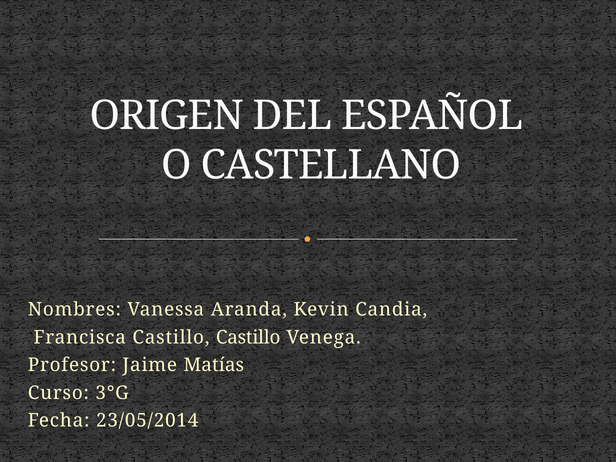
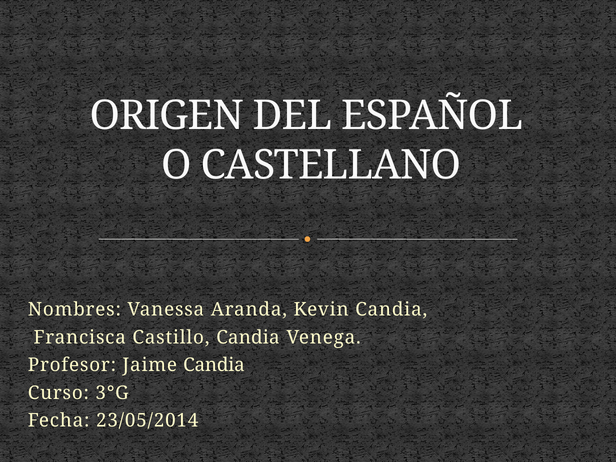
Castillo Castillo: Castillo -> Candia
Jaime Matías: Matías -> Candia
